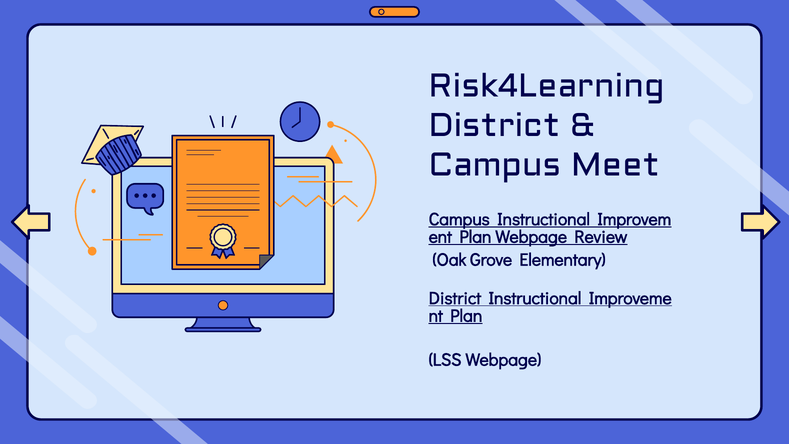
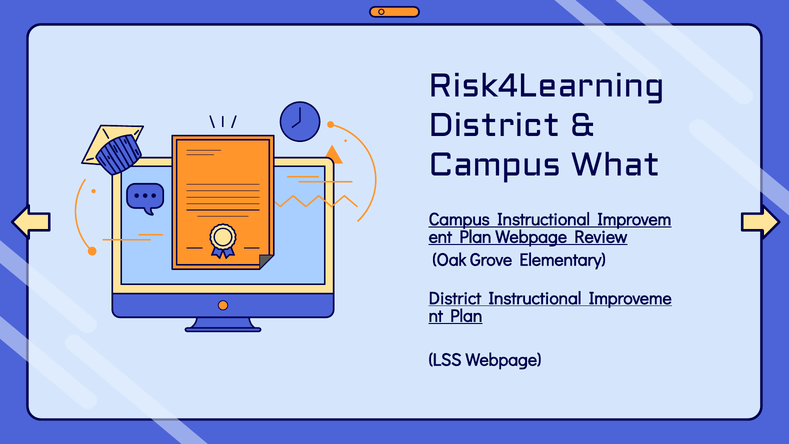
Meet: Meet -> What
